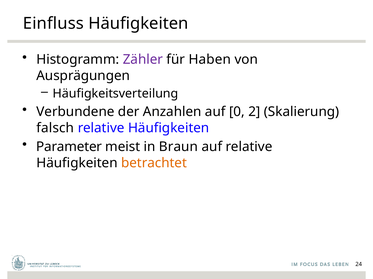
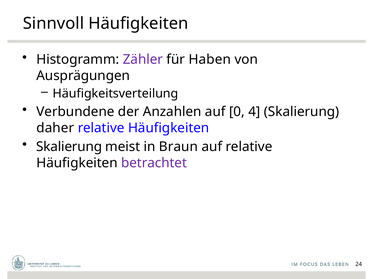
Einfluss: Einfluss -> Sinnvoll
2: 2 -> 4
falsch: falsch -> daher
Parameter at (69, 147): Parameter -> Skalierung
betrachtet colour: orange -> purple
